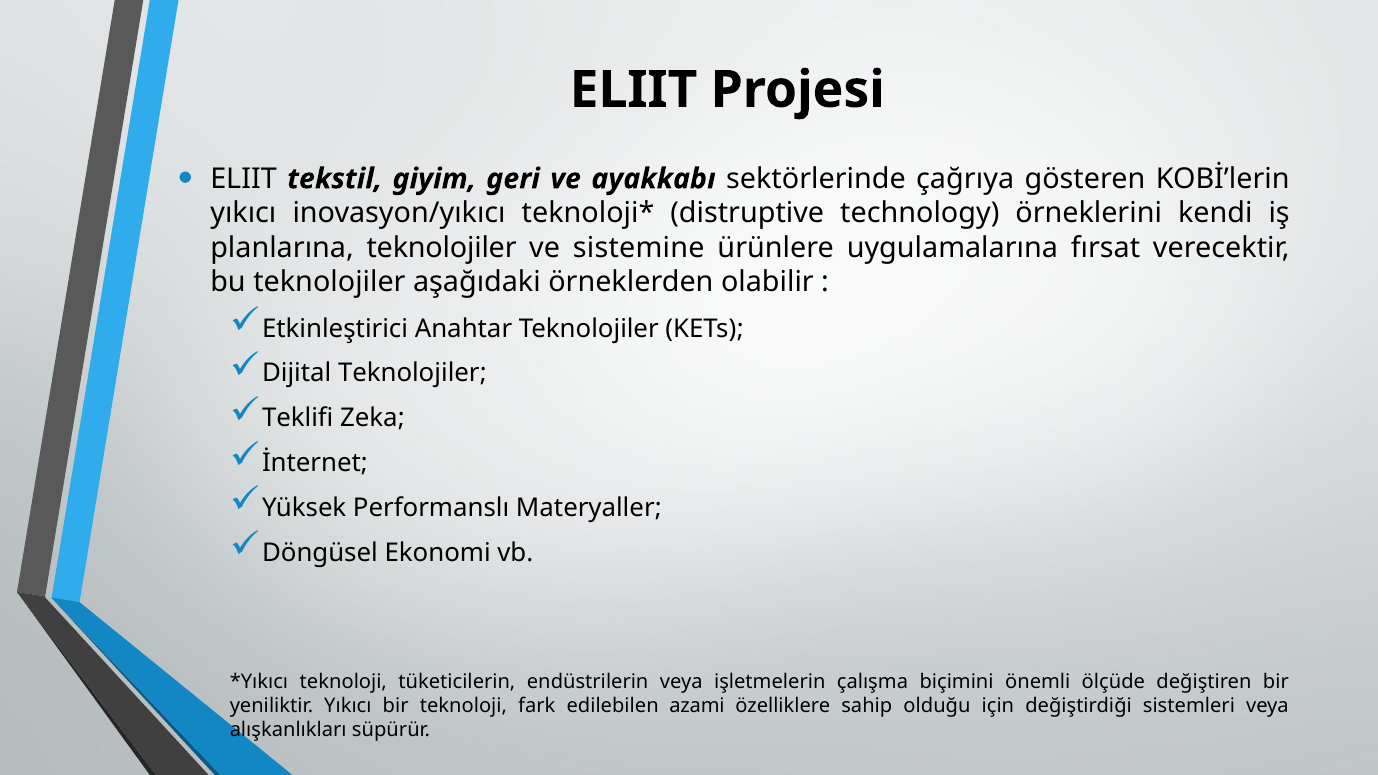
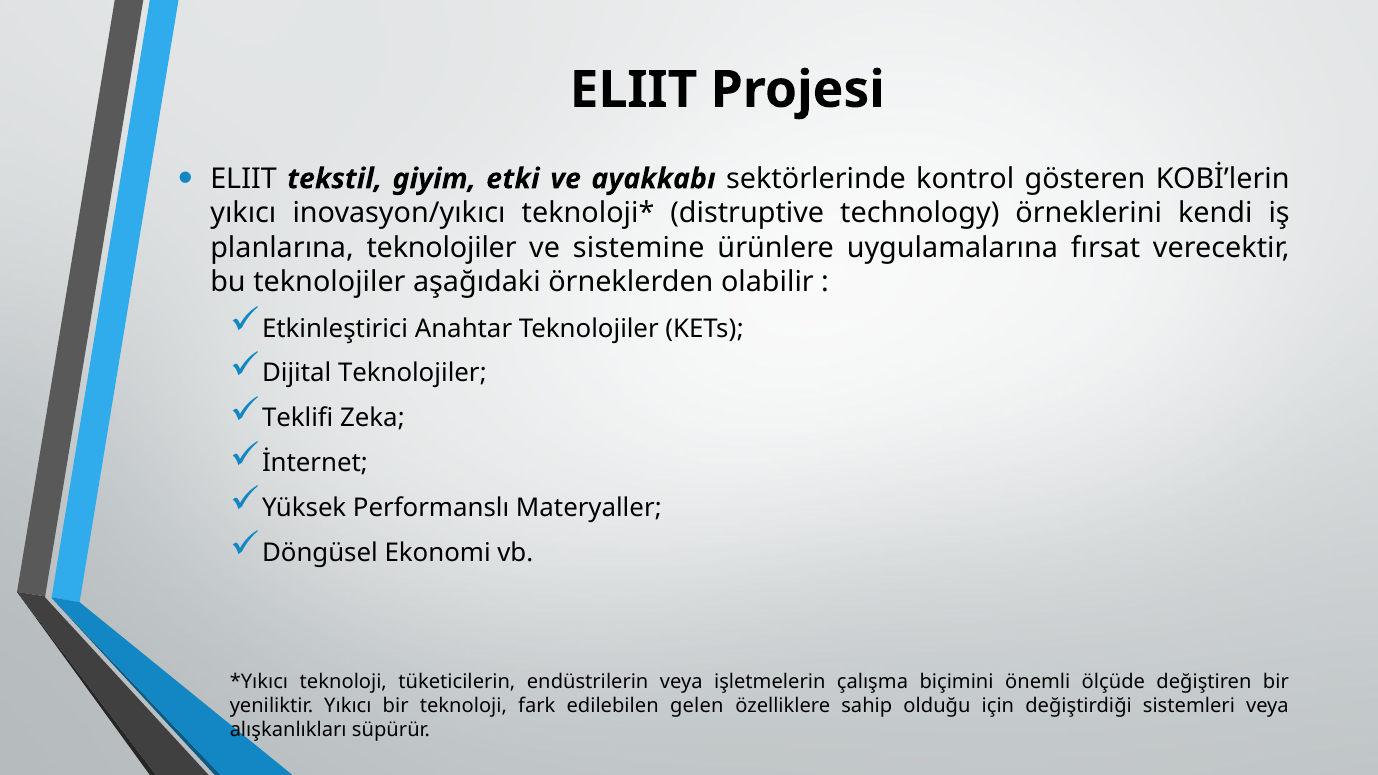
geri: geri -> etki
çağrıya: çağrıya -> kontrol
azami: azami -> gelen
